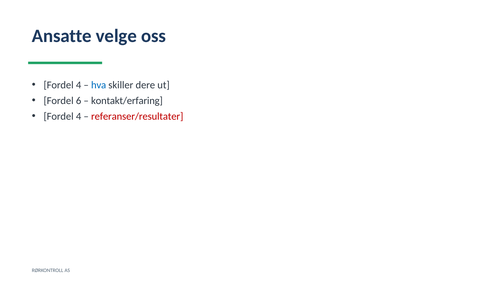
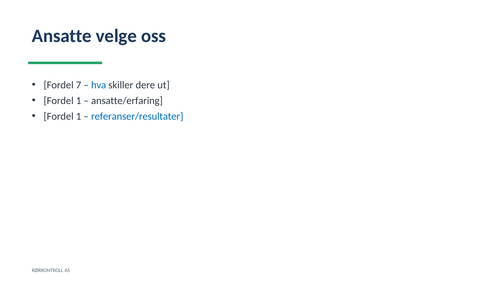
4 at (79, 85): 4 -> 7
6 at (79, 101): 6 -> 1
kontakt/erfaring: kontakt/erfaring -> ansatte/erfaring
4 at (79, 116): 4 -> 1
referanser/resultater colour: red -> blue
